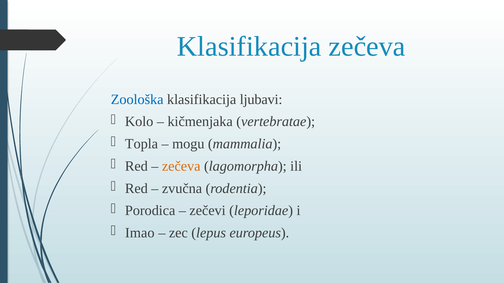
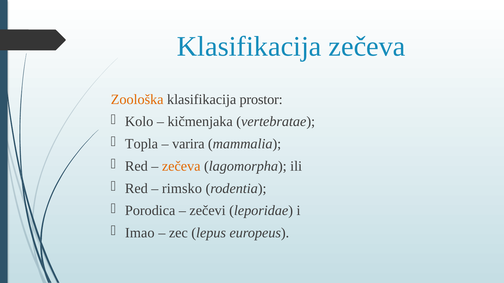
Zoološka colour: blue -> orange
ljubavi: ljubavi -> prostor
mogu: mogu -> varira
zvučna: zvučna -> rimsko
